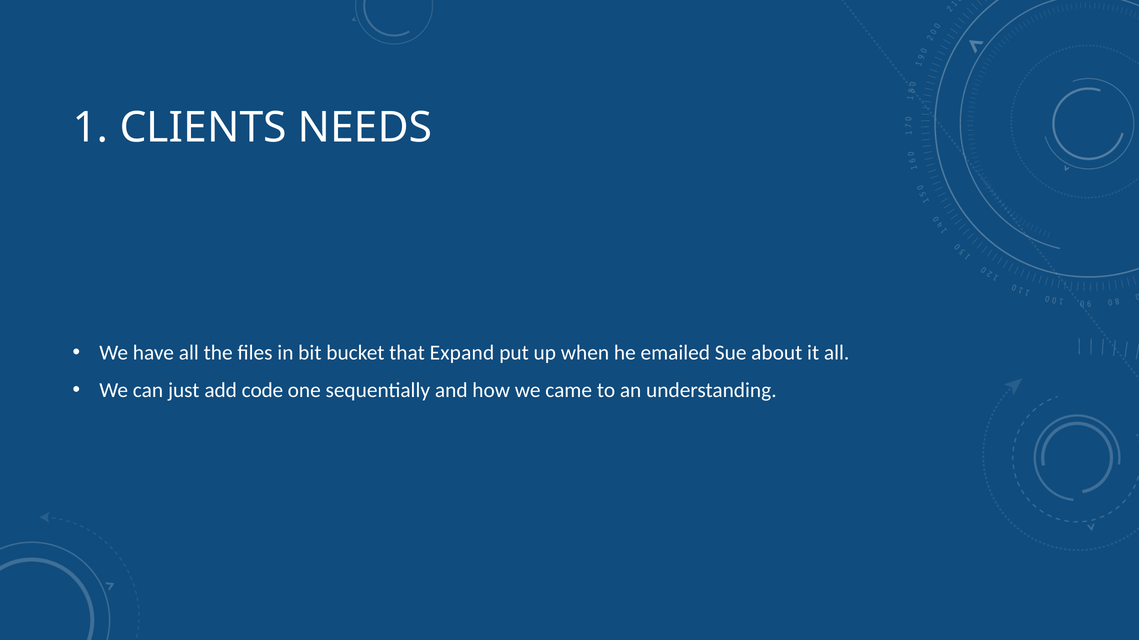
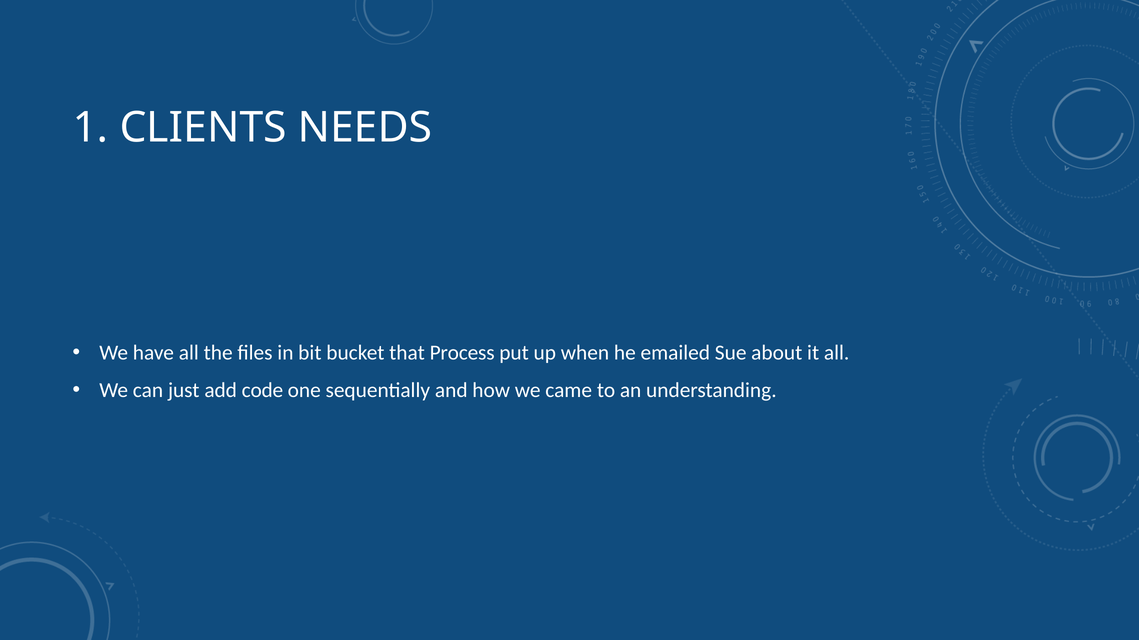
Expand: Expand -> Process
